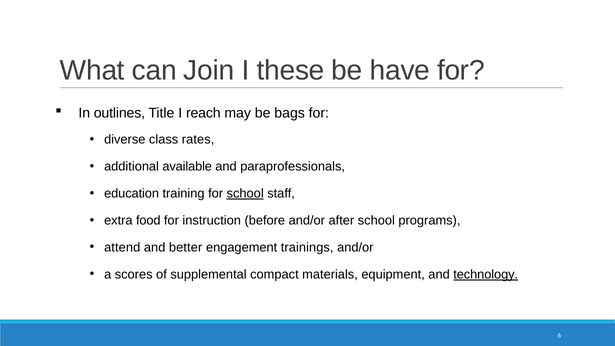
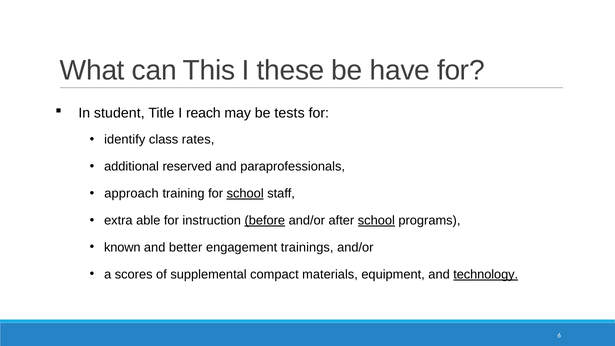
Join: Join -> This
outlines: outlines -> student
bags: bags -> tests
diverse: diverse -> identify
available: available -> reserved
education: education -> approach
food: food -> able
before underline: none -> present
school at (376, 220) underline: none -> present
attend: attend -> known
